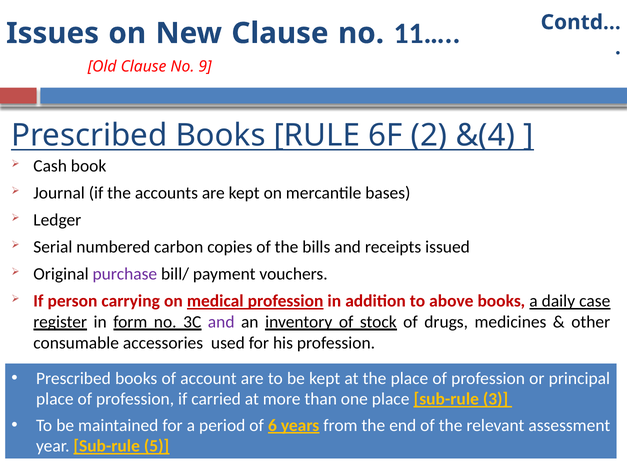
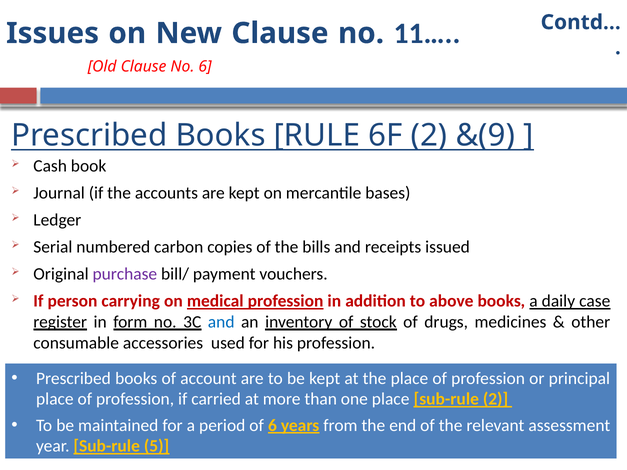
No 9: 9 -> 6
&(4: &(4 -> &(9
and at (221, 322) colour: purple -> blue
sub-rule 3: 3 -> 2
